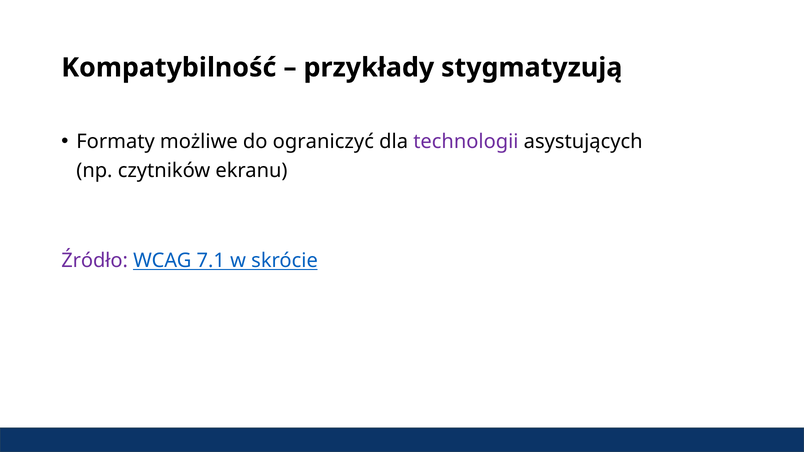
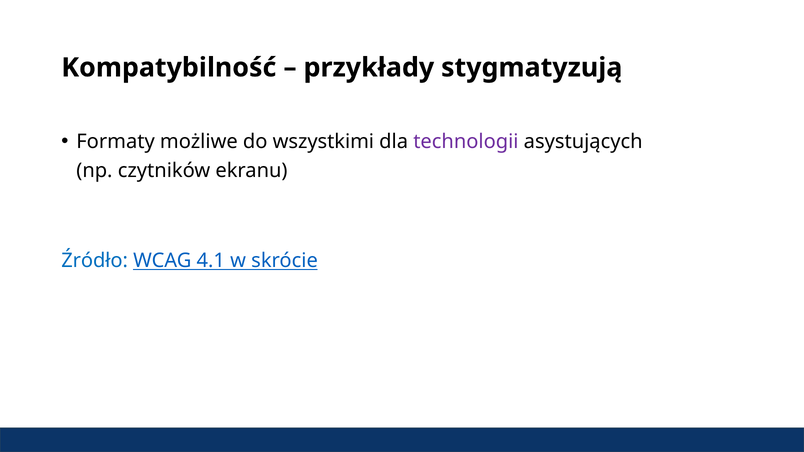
ograniczyć: ograniczyć -> wszystkimi
Źródło colour: purple -> blue
7.1: 7.1 -> 4.1
